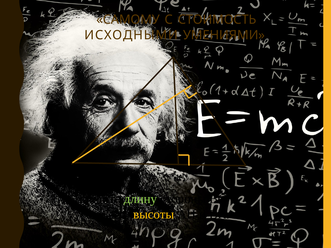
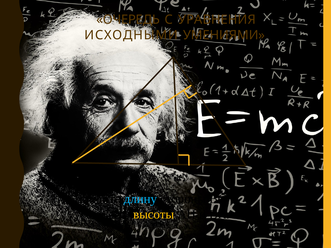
САМОМУ: САМОМУ -> ОЧЕРЕДЬ
СТОИМОСТЬ: СТОИМОСТЬ -> УРАВНЕНИЯ
длину colour: light green -> light blue
